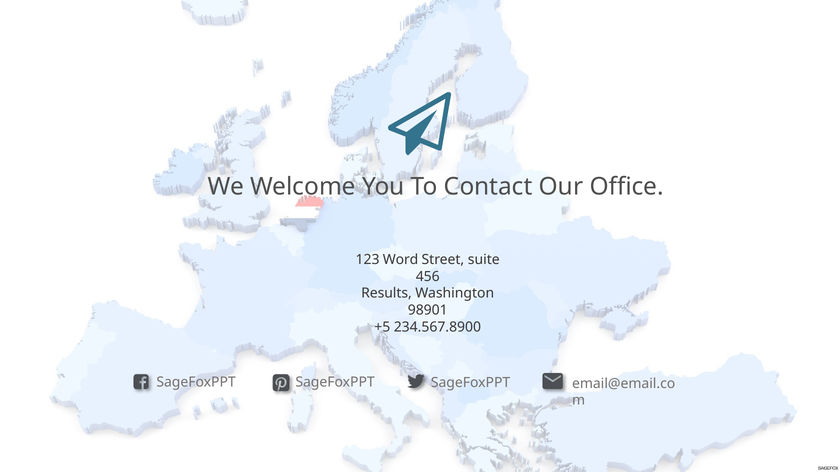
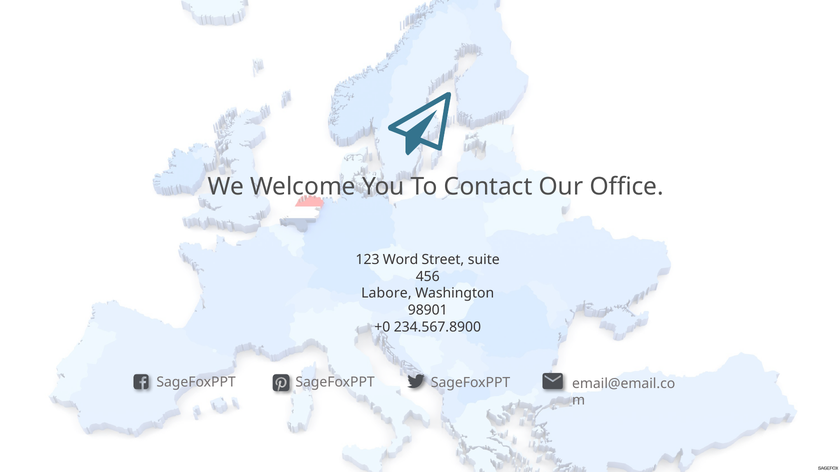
Results: Results -> Labore
+5: +5 -> +0
